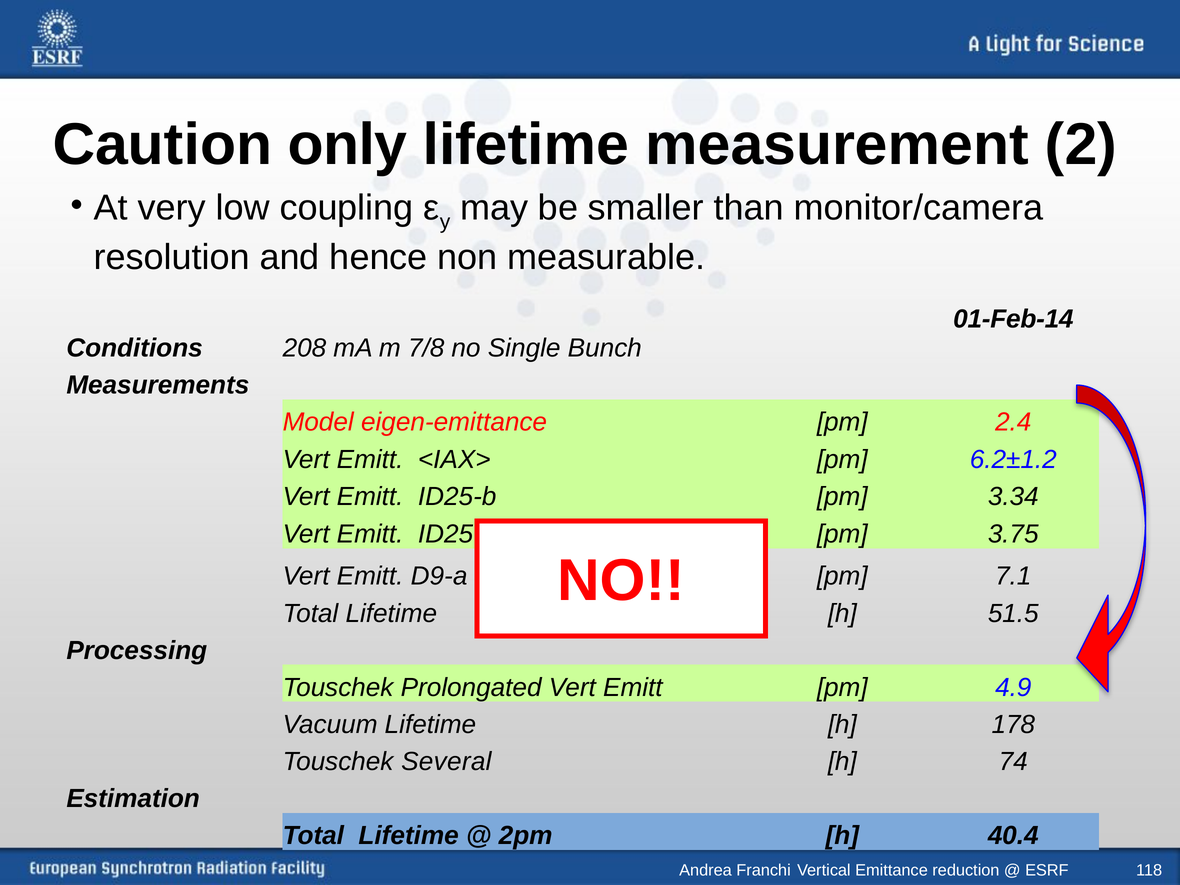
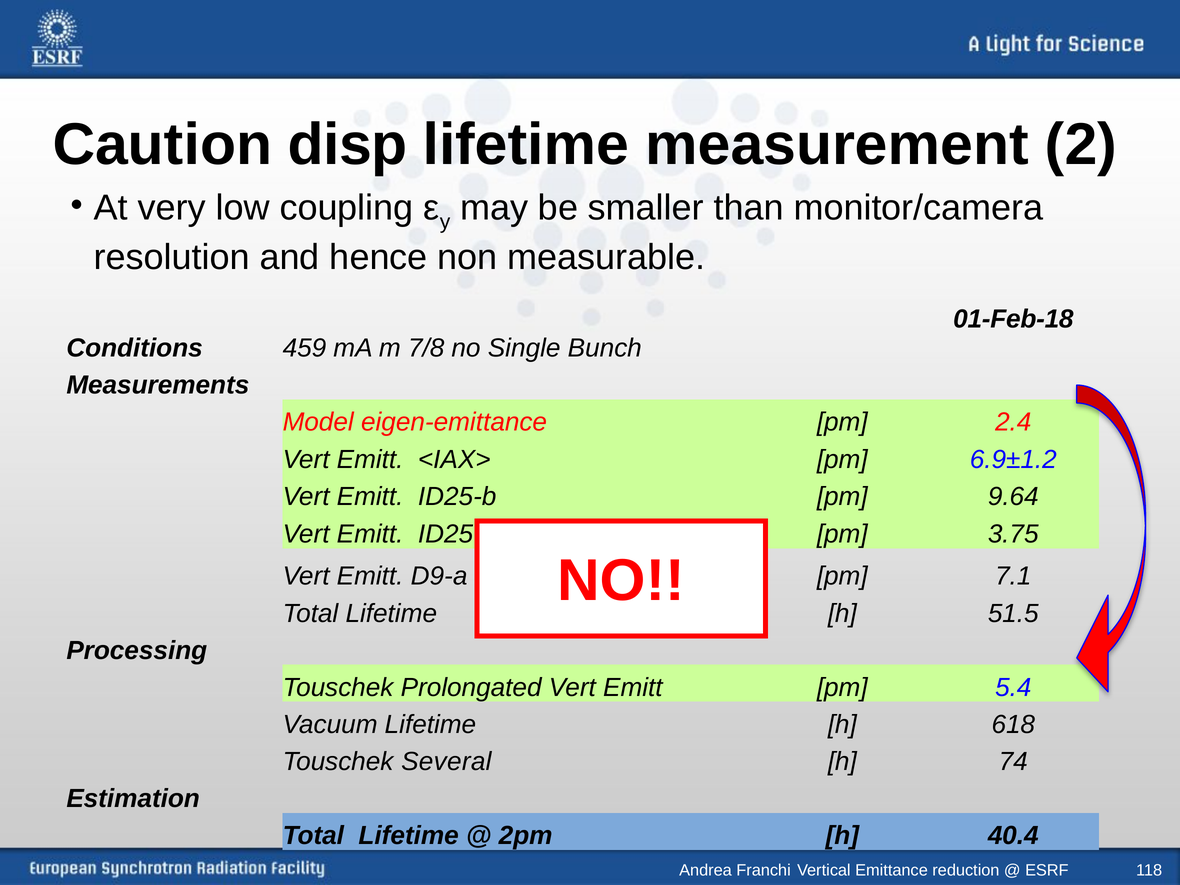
only: only -> disp
01-Feb-14: 01-Feb-14 -> 01-Feb-18
208: 208 -> 459
6.2±1.2: 6.2±1.2 -> 6.9±1.2
3.34: 3.34 -> 9.64
4.9: 4.9 -> 5.4
178: 178 -> 618
